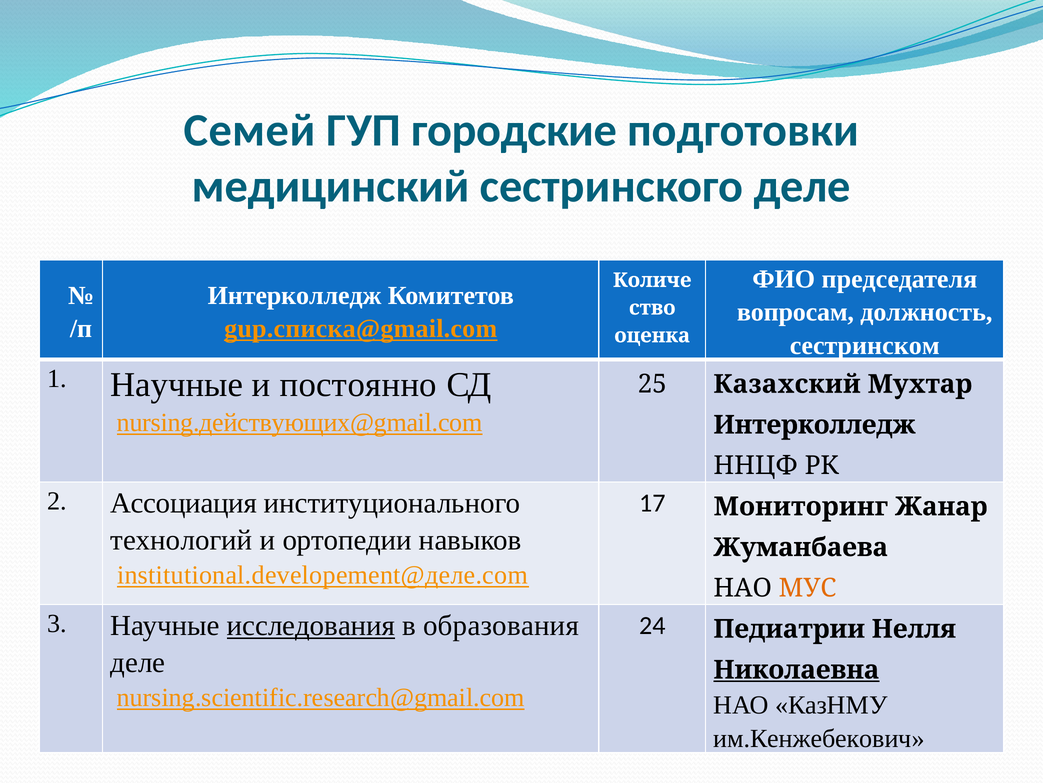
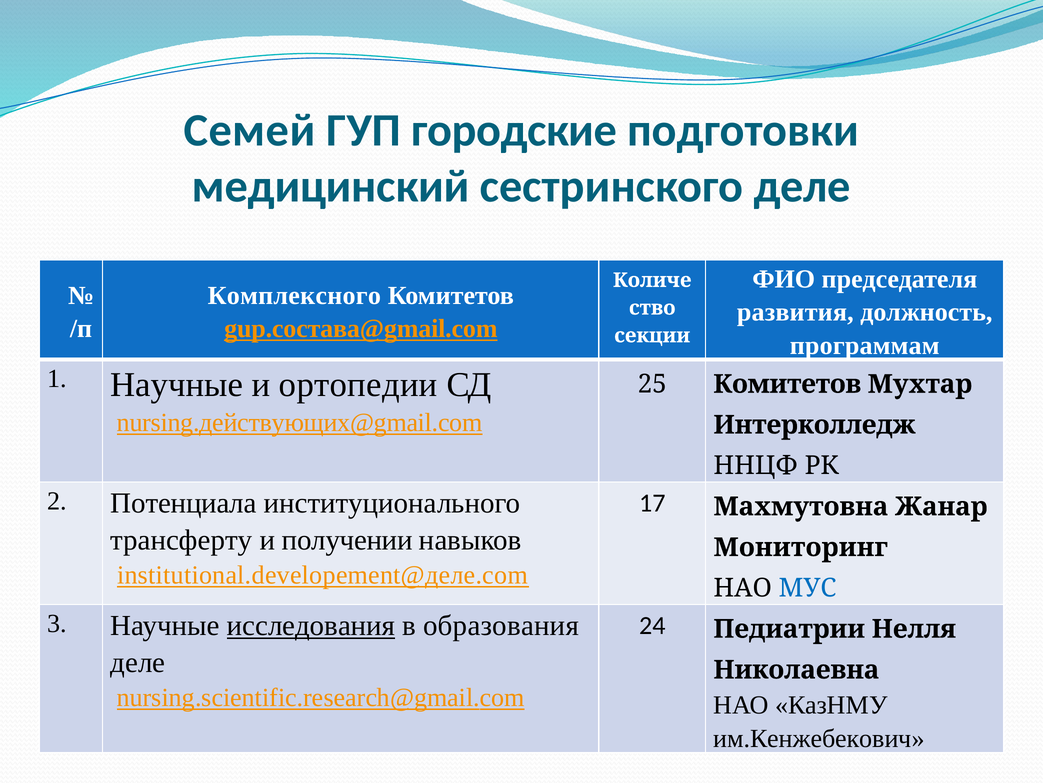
Интерколледж at (295, 295): Интерколледж -> Комплексного
вопросам: вопросам -> развития
gup.списка@gmail.com: gup.списка@gmail.com -> gup.состава@gmail.com
оценка: оценка -> секции
сестринском: сестринском -> программам
постоянно: постоянно -> ортопедии
25 Казахский: Казахский -> Комитетов
Ассоциация: Ассоциация -> Потенциала
Мониторинг: Мониторинг -> Махмутовна
технологий: технологий -> трансферту
ортопедии: ортопедии -> получении
Жуманбаева: Жуманбаева -> Мониторинг
МУС colour: orange -> blue
Николаевна underline: present -> none
